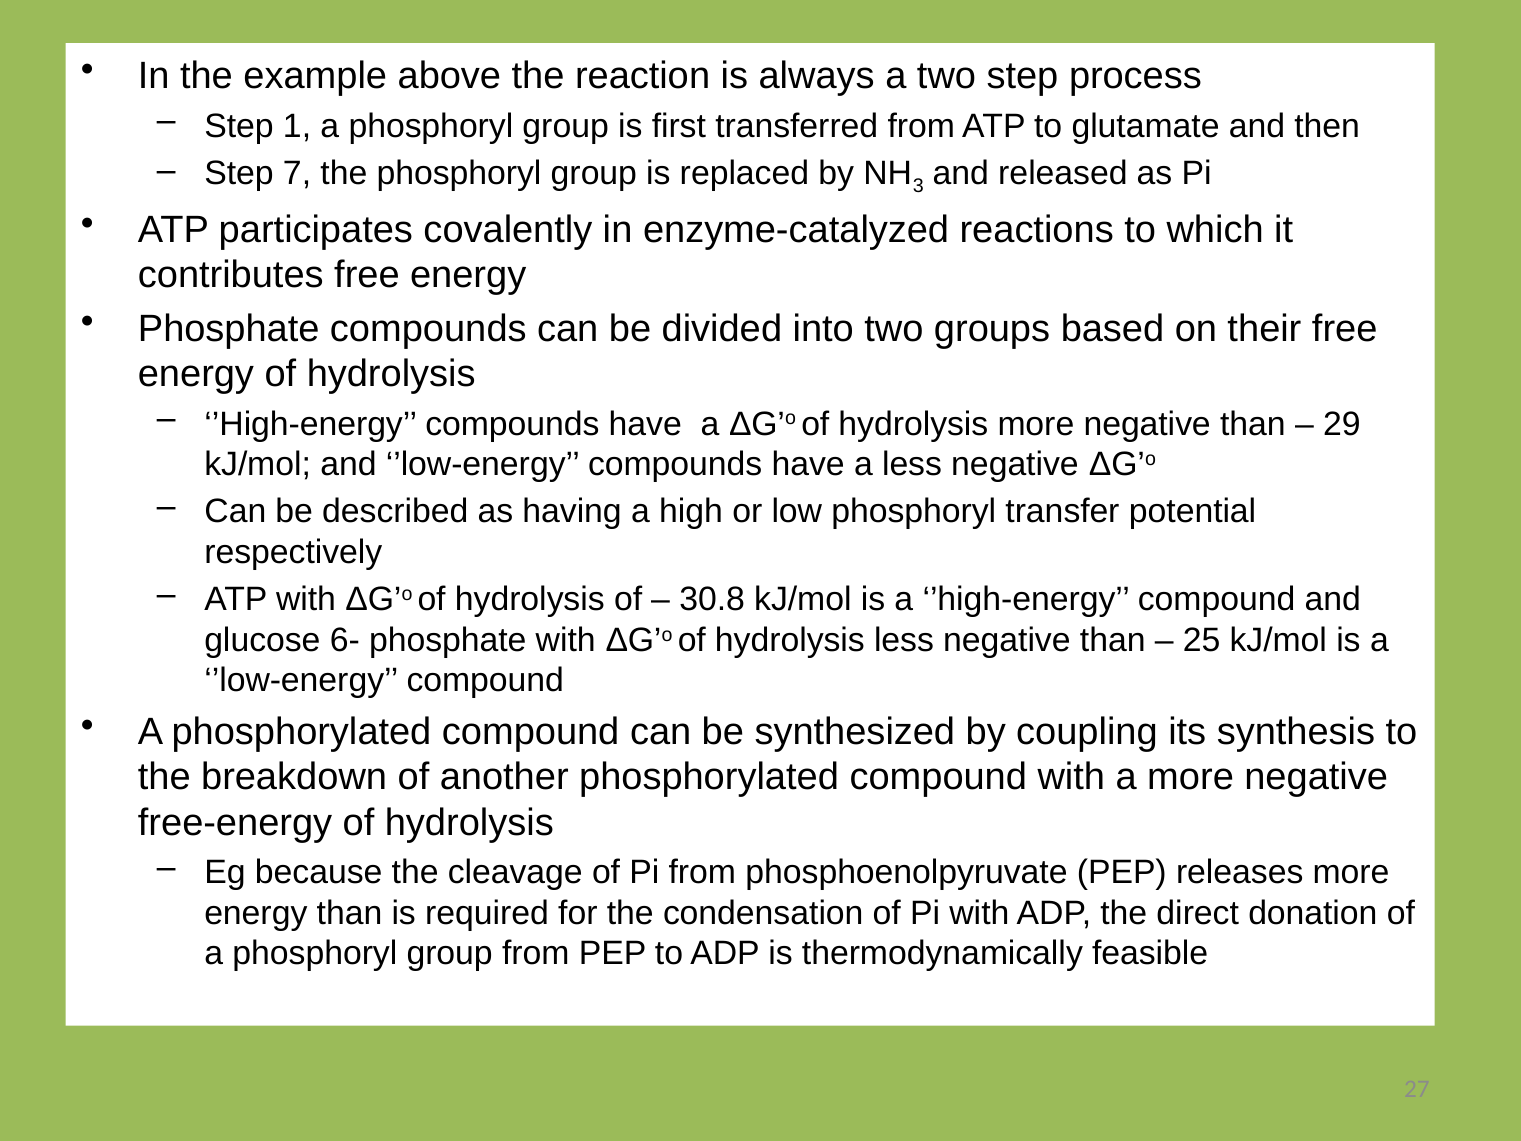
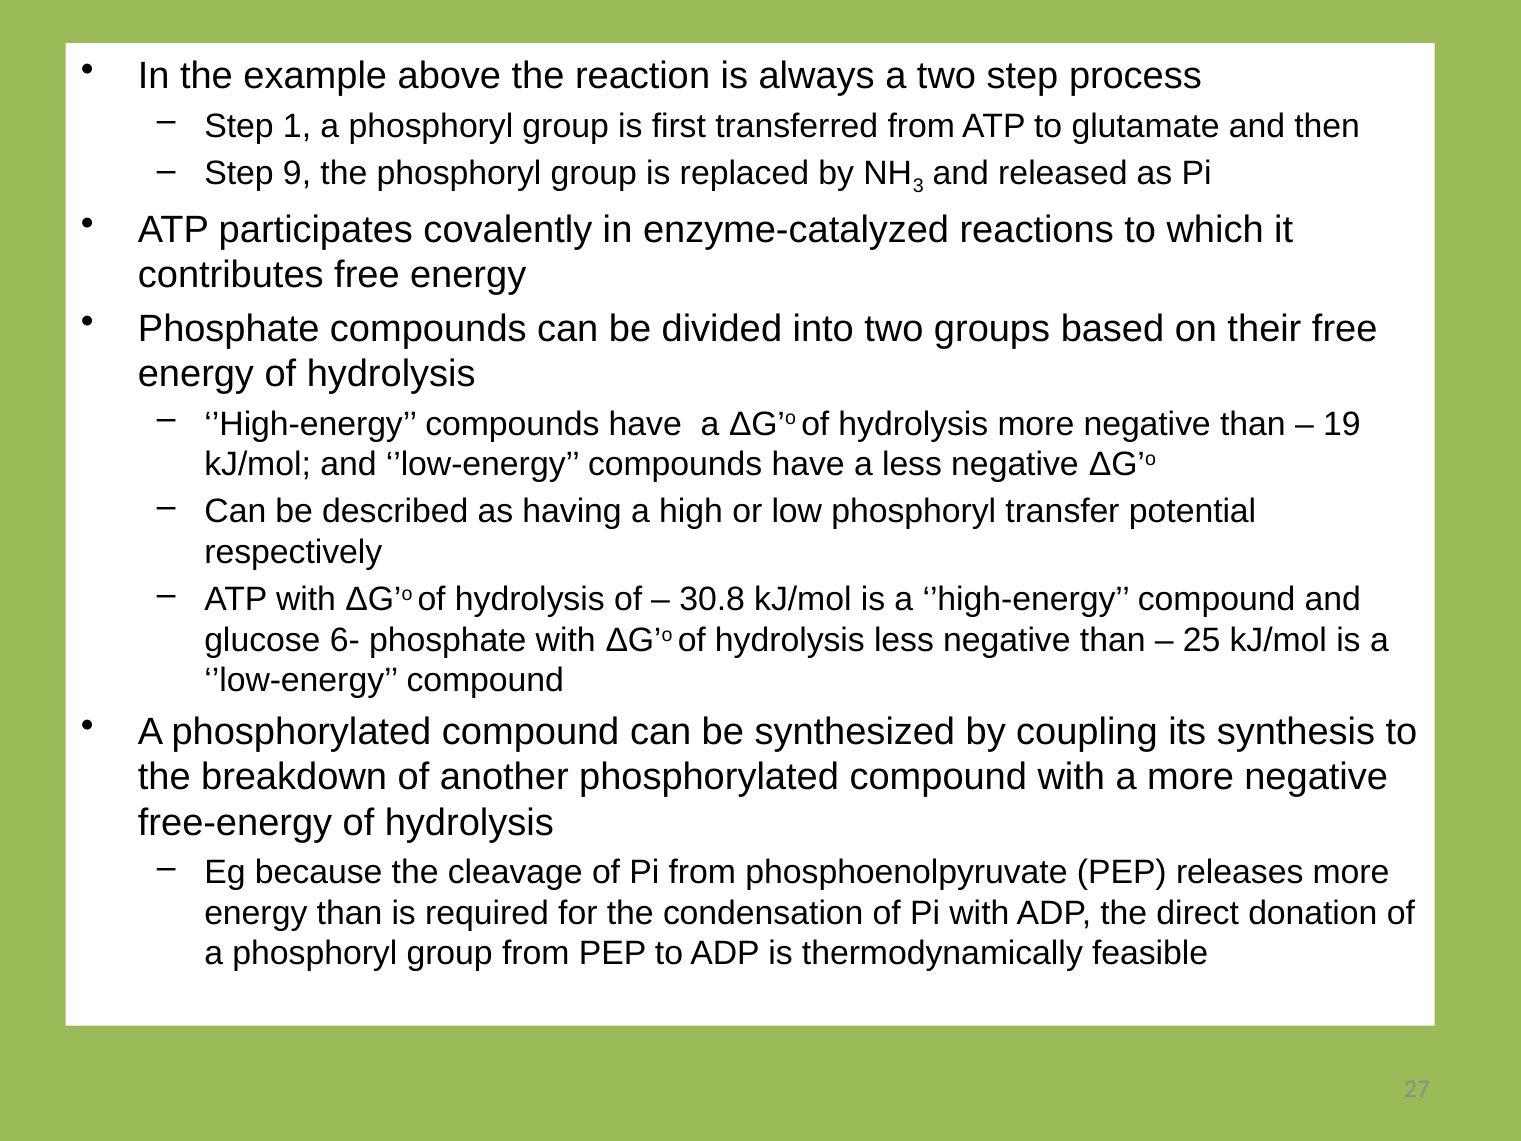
7: 7 -> 9
29: 29 -> 19
